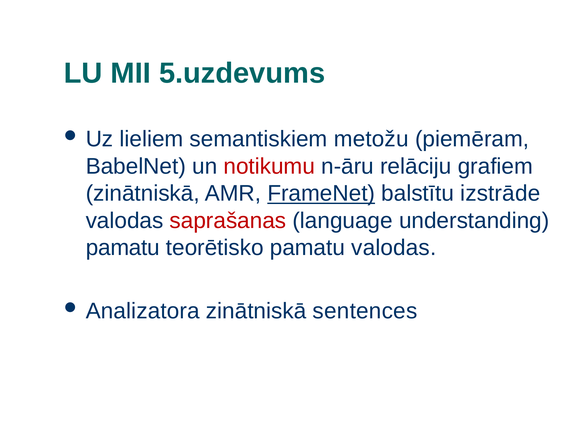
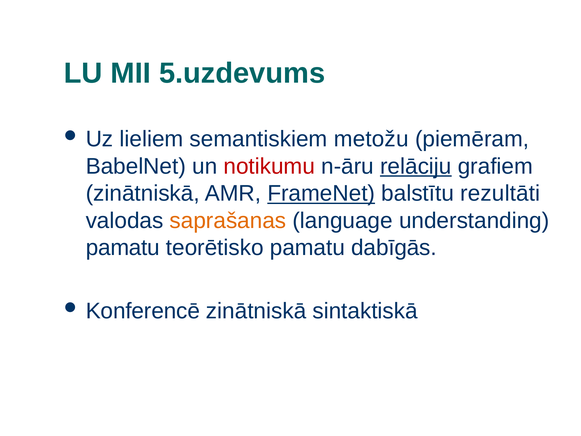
relāciju underline: none -> present
izstrāde: izstrāde -> rezultāti
saprašanas colour: red -> orange
pamatu valodas: valodas -> dabīgās
Analizatora: Analizatora -> Konferencē
sentences: sentences -> sintaktiskā
